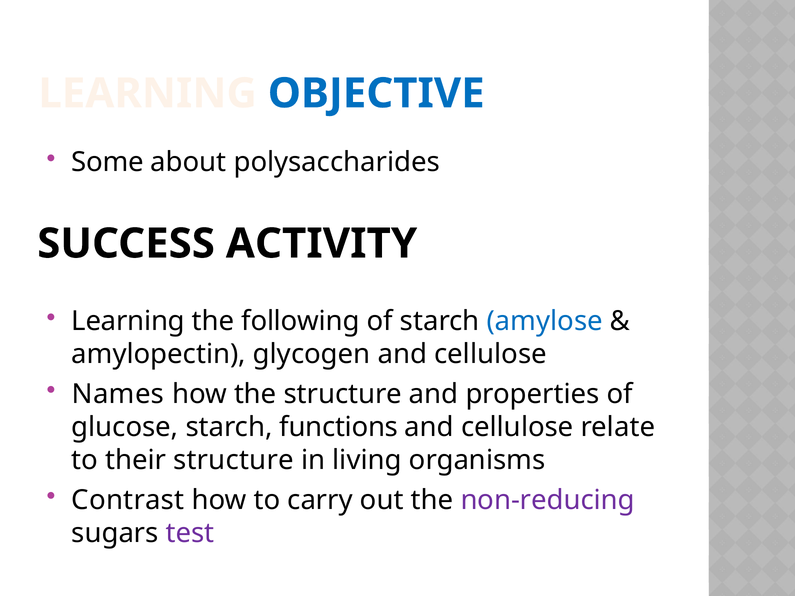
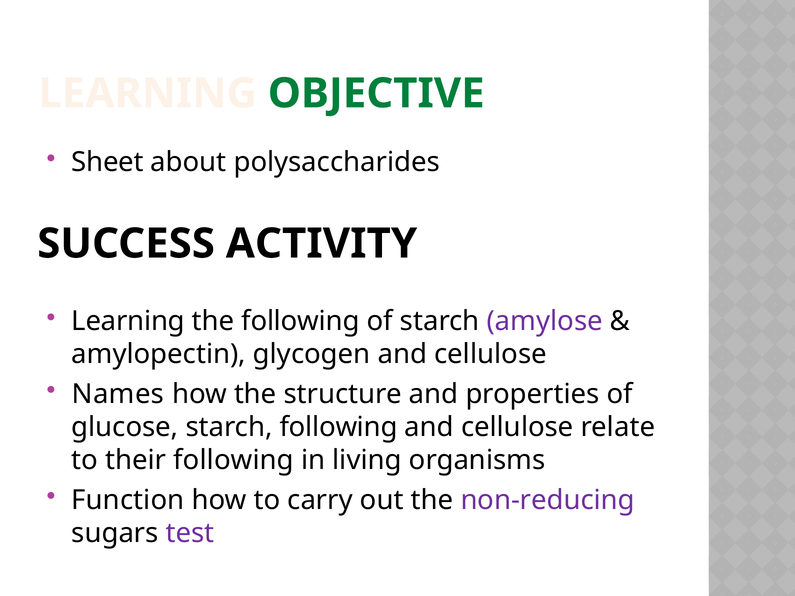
OBJECTIVE colour: blue -> green
Some: Some -> Sheet
amylose colour: blue -> purple
starch functions: functions -> following
their structure: structure -> following
Contrast: Contrast -> Function
